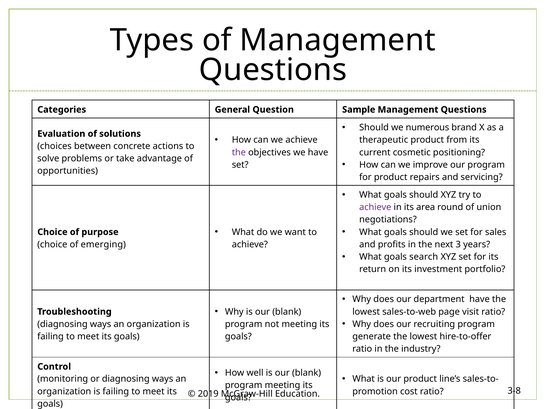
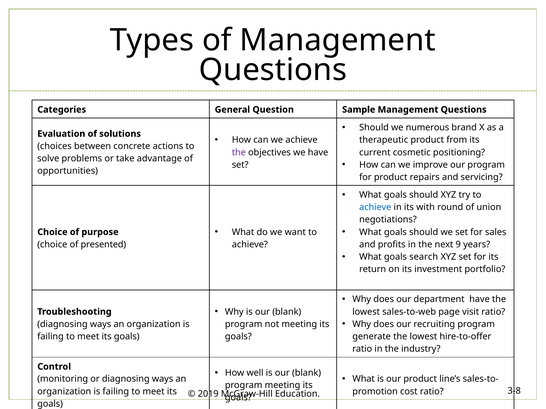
achieve at (375, 208) colour: purple -> blue
area: area -> with
emerging: emerging -> presented
3: 3 -> 9
